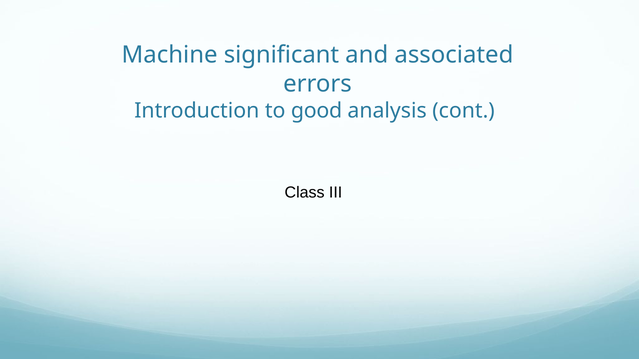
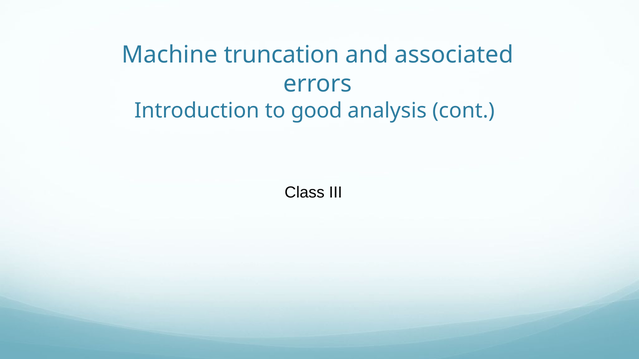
significant: significant -> truncation
